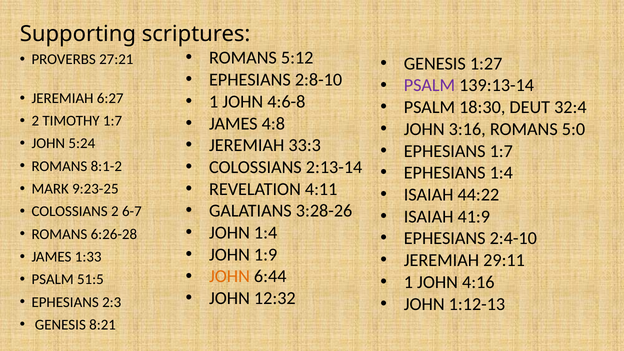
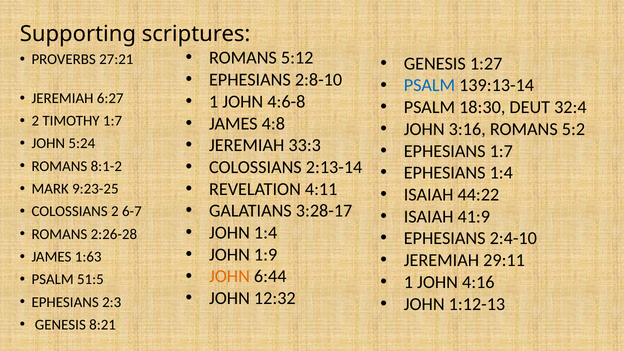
PSALM at (429, 85) colour: purple -> blue
5:0: 5:0 -> 5:2
3:28-26: 3:28-26 -> 3:28-17
6:26-28: 6:26-28 -> 2:26-28
1:33: 1:33 -> 1:63
